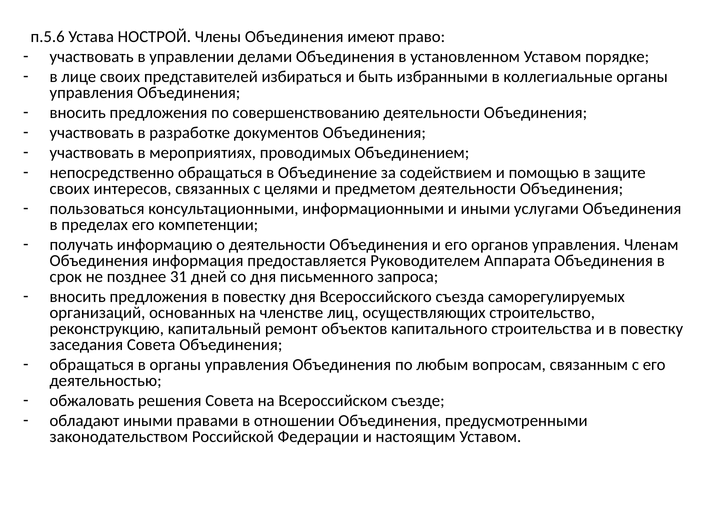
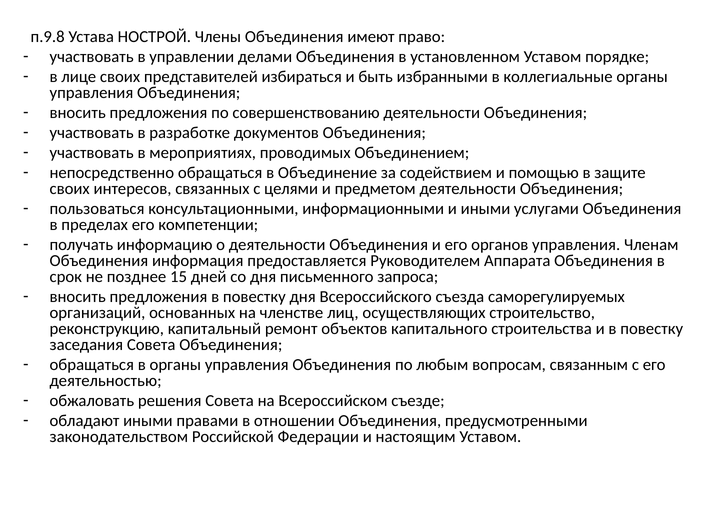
п.5.6: п.5.6 -> п.9.8
31: 31 -> 15
